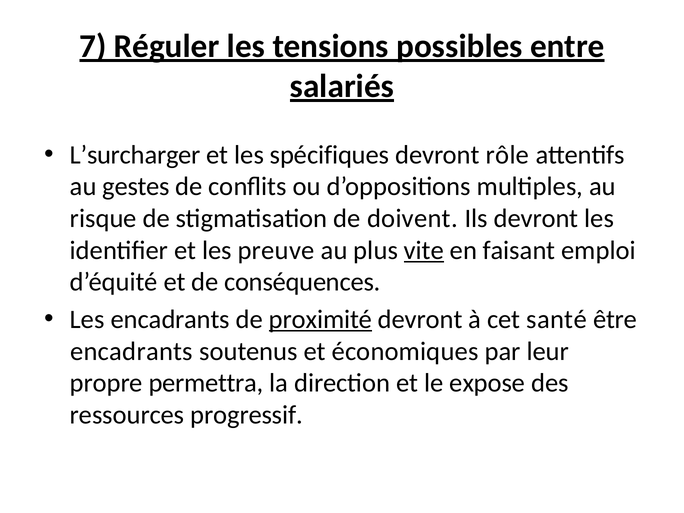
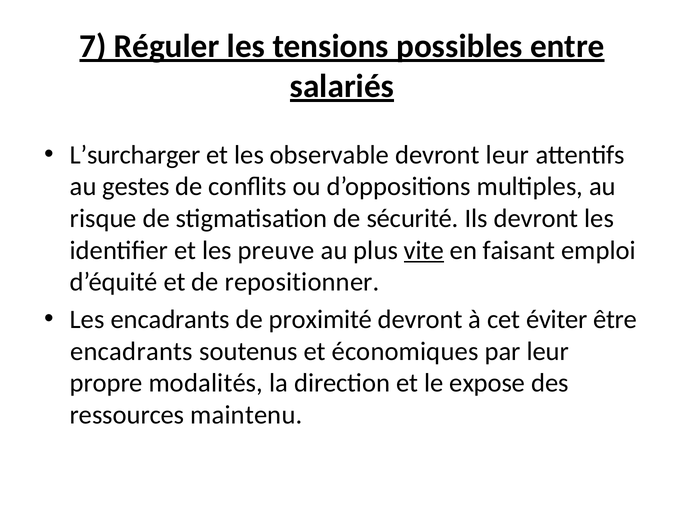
spécifiques: spécifiques -> observable
devront rôle: rôle -> leur
doivent: doivent -> sécurité
conséquences: conséquences -> repositionner
proximité underline: present -> none
santé: santé -> éviter
permettra: permettra -> modalités
progressif: progressif -> maintenu
